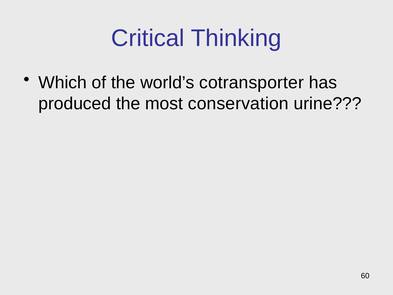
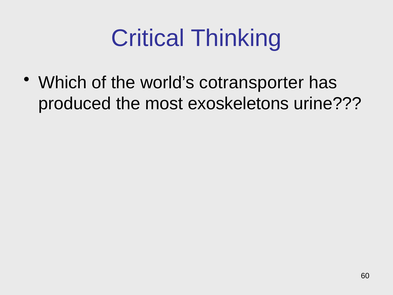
conservation: conservation -> exoskeletons
